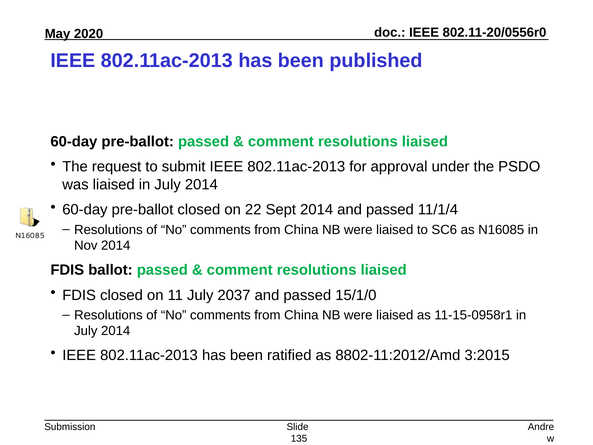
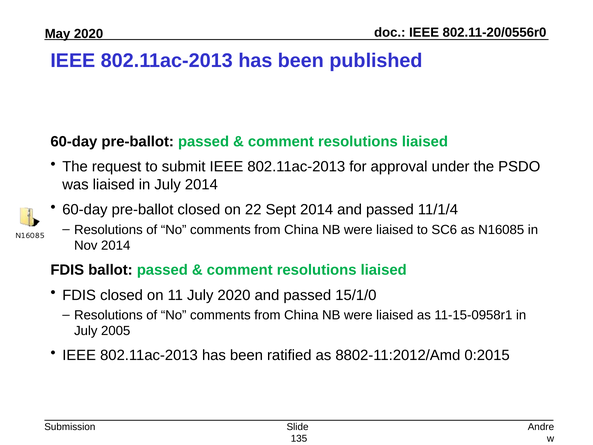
July 2037: 2037 -> 2020
2014 at (116, 331): 2014 -> 2005
3:2015: 3:2015 -> 0:2015
